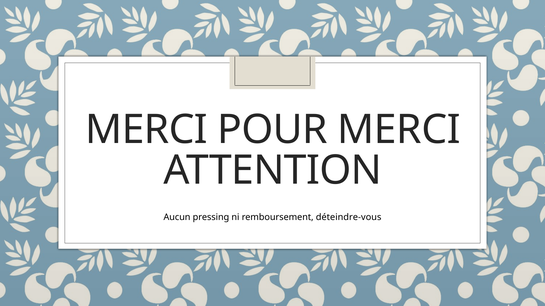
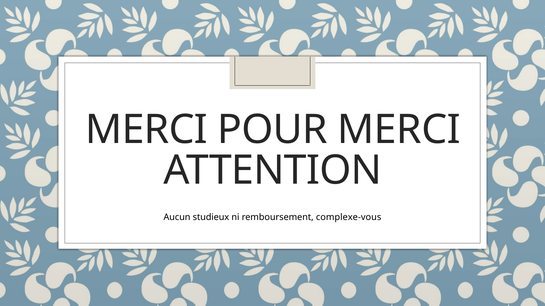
pressing: pressing -> studieux
déteindre-vous: déteindre-vous -> complexe-vous
